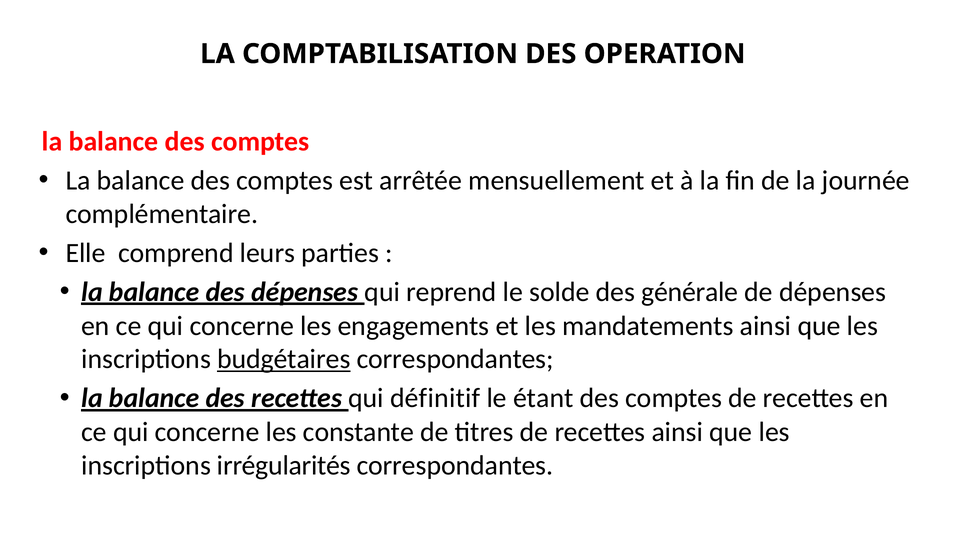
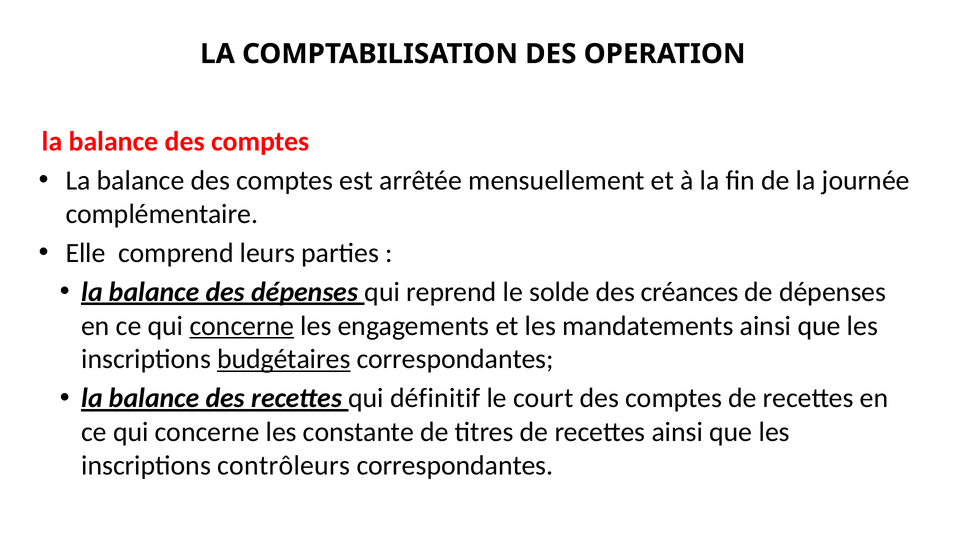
générale: générale -> créances
concerne at (242, 326) underline: none -> present
étant: étant -> court
irrégularités: irrégularités -> contrôleurs
